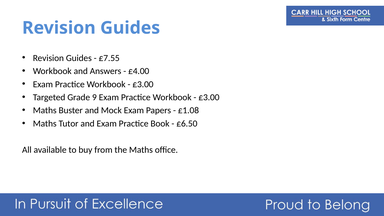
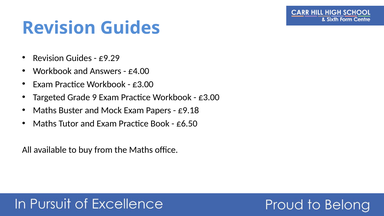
£7.55: £7.55 -> £9.29
£1.08: £1.08 -> £9.18
